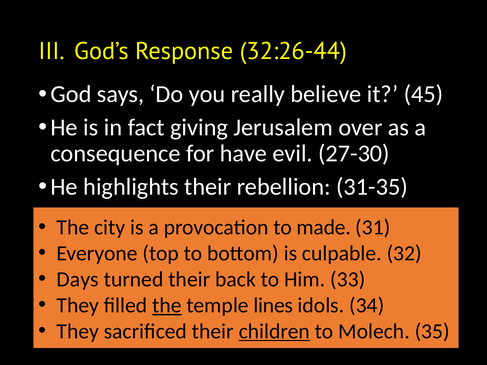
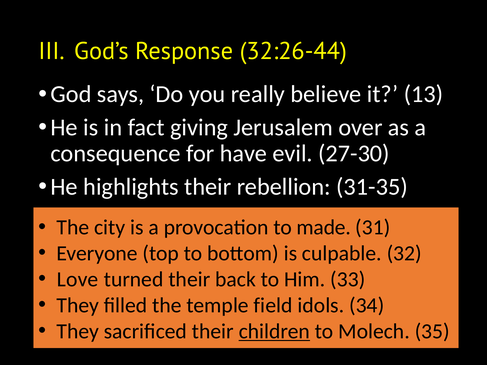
45: 45 -> 13
Days: Days -> Love
the at (167, 305) underline: present -> none
lines: lines -> field
